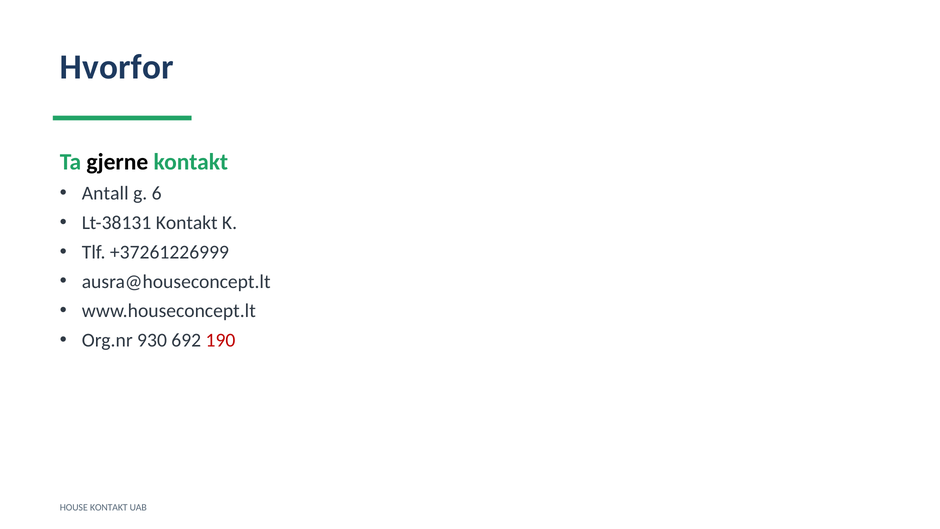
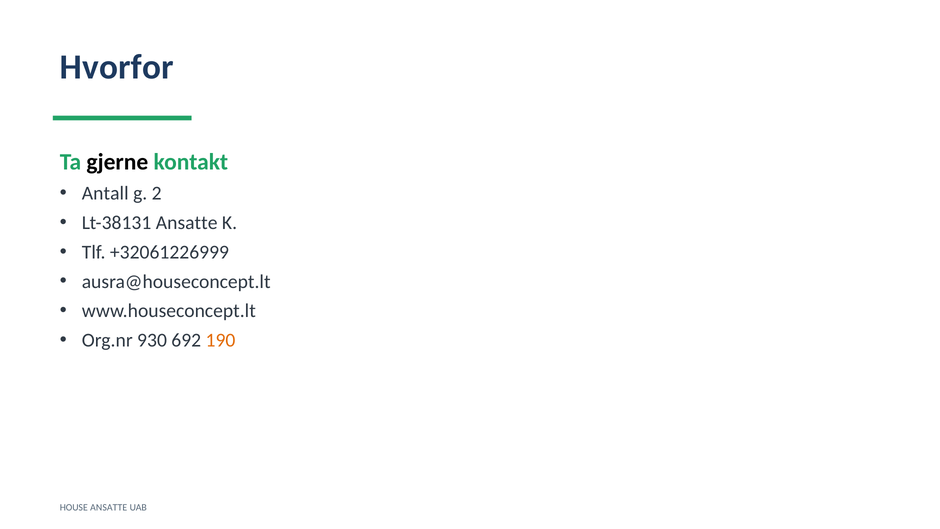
6: 6 -> 2
Lt-38131 Kontakt: Kontakt -> Ansatte
+37261226999: +37261226999 -> +32061226999
190 colour: red -> orange
HOUSE KONTAKT: KONTAKT -> ANSATTE
